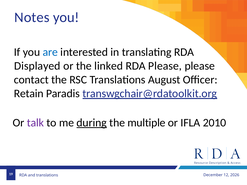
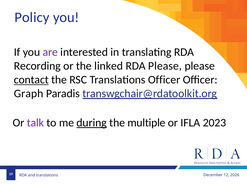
Notes: Notes -> Policy
are colour: blue -> purple
Displayed: Displayed -> Recording
contact underline: none -> present
Translations August: August -> Officer
Retain: Retain -> Graph
2010: 2010 -> 2023
